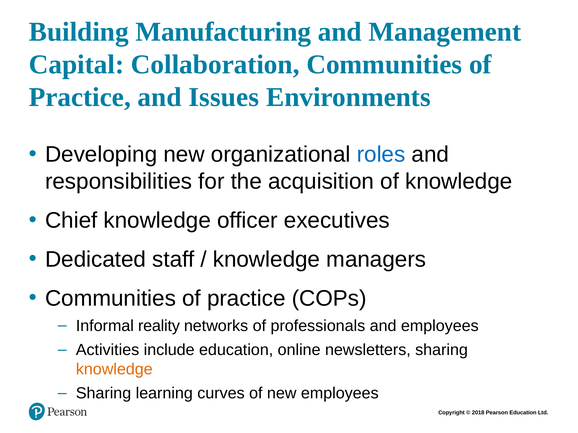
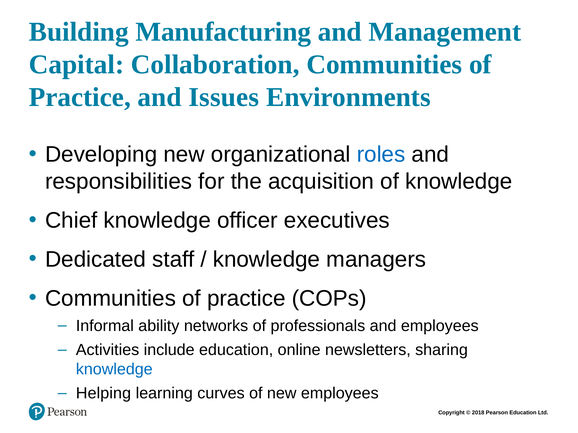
reality: reality -> ability
knowledge at (114, 370) colour: orange -> blue
Sharing at (104, 394): Sharing -> Helping
